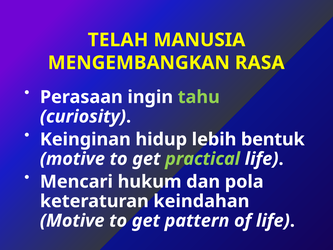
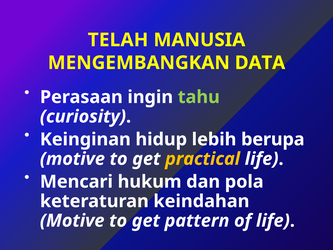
RASA: RASA -> DATA
bentuk: bentuk -> berupa
practical colour: light green -> yellow
